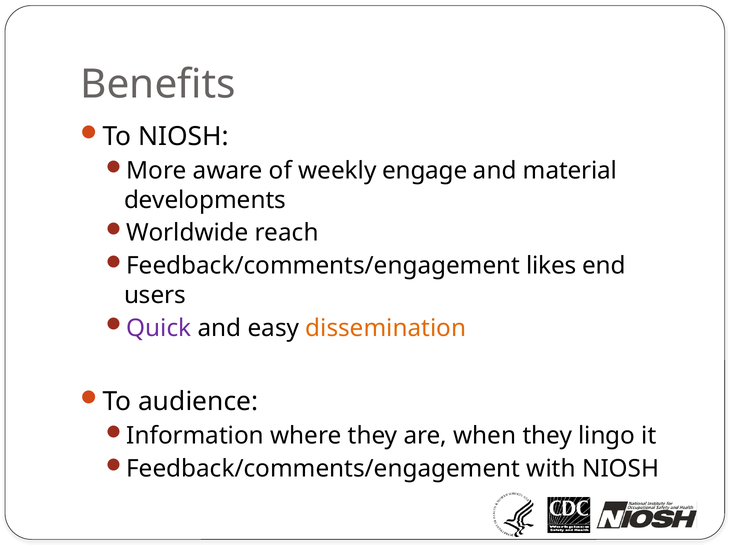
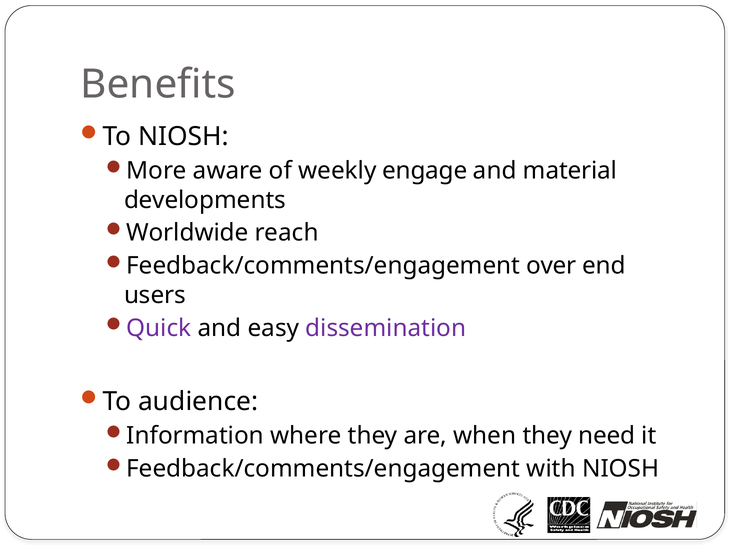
likes: likes -> over
dissemination colour: orange -> purple
lingo: lingo -> need
